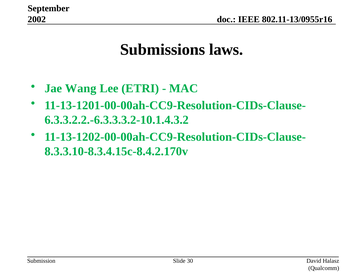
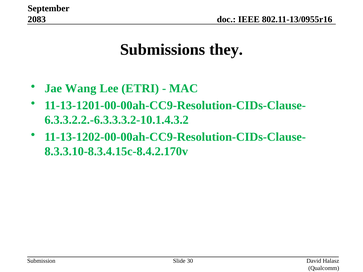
2002: 2002 -> 2083
laws: laws -> they
